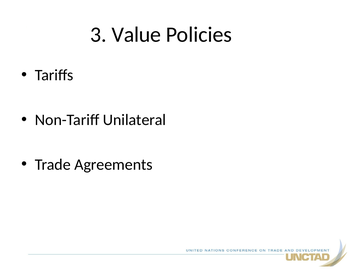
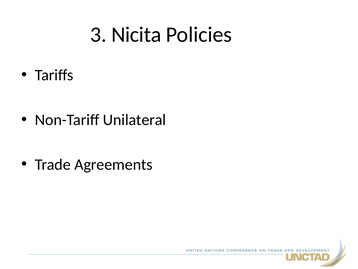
Value: Value -> Nicita
